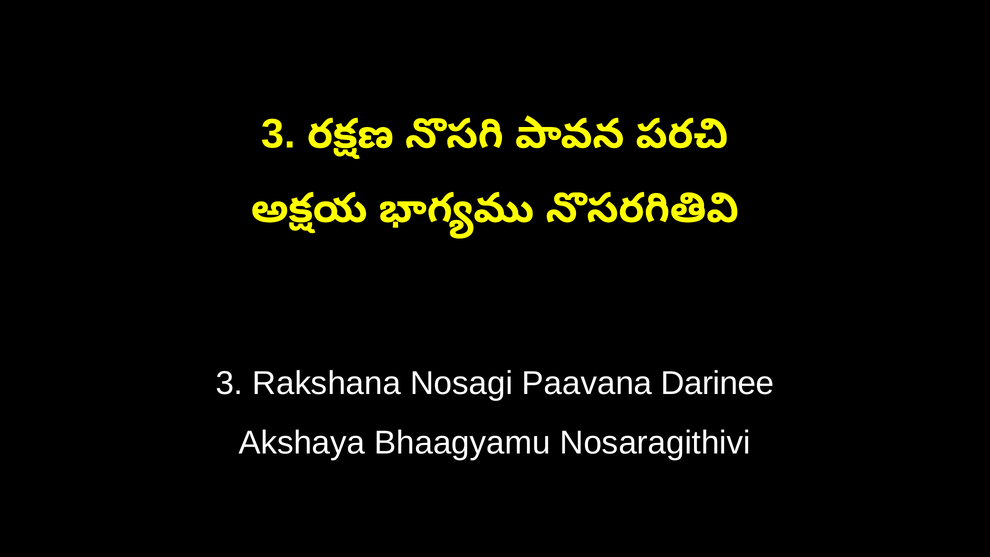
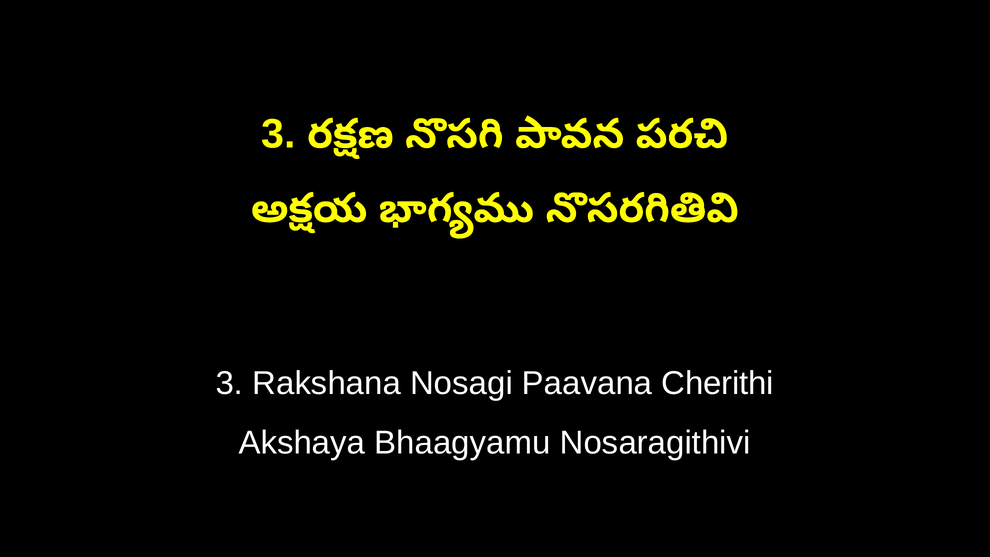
Darinee: Darinee -> Cherithi
